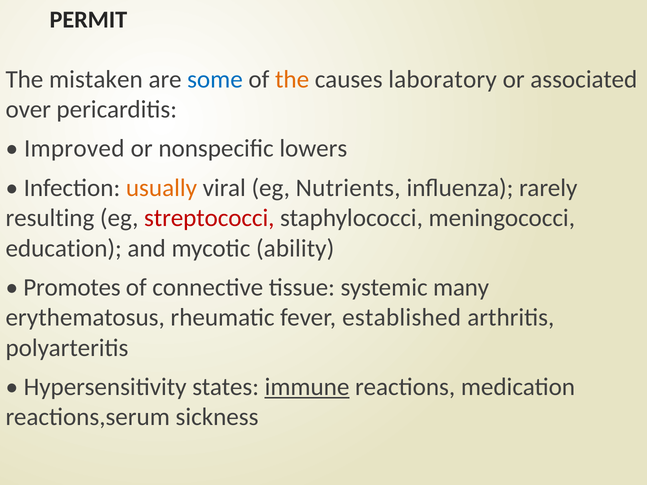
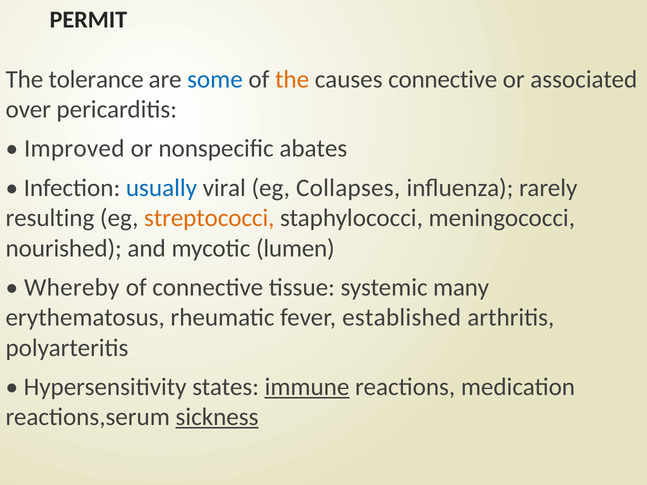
mistaken: mistaken -> tolerance
causes laboratory: laboratory -> connective
lowers: lowers -> abates
usually colour: orange -> blue
Nutrients: Nutrients -> Collapses
streptococci colour: red -> orange
education: education -> nourished
ability: ability -> lumen
Promotes: Promotes -> Whereby
sickness underline: none -> present
